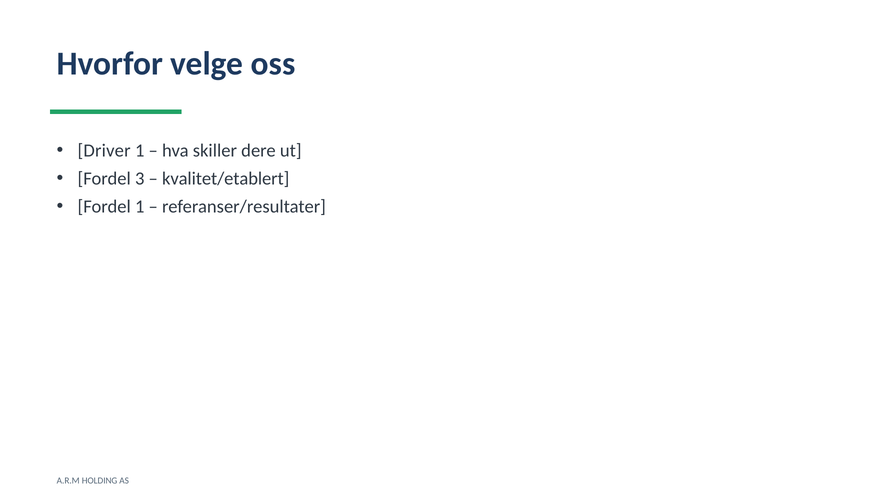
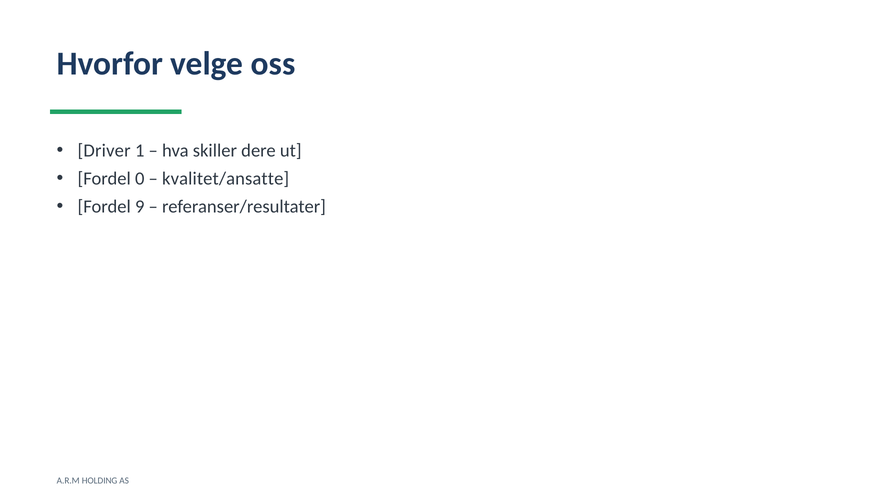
3: 3 -> 0
kvalitet/etablert: kvalitet/etablert -> kvalitet/ansatte
Fordel 1: 1 -> 9
